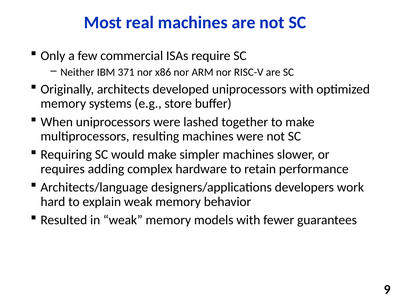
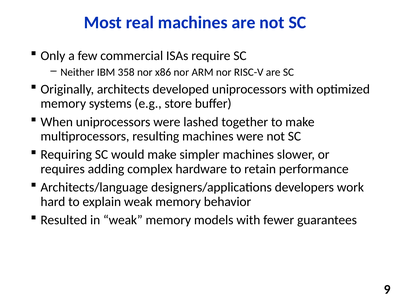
371: 371 -> 358
